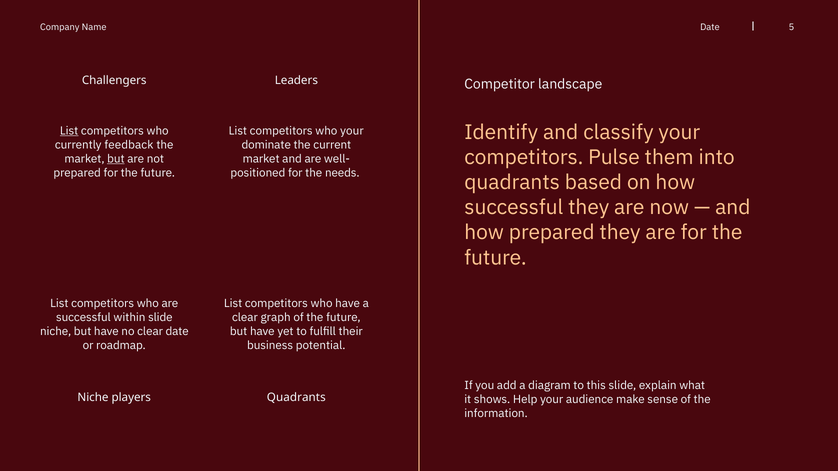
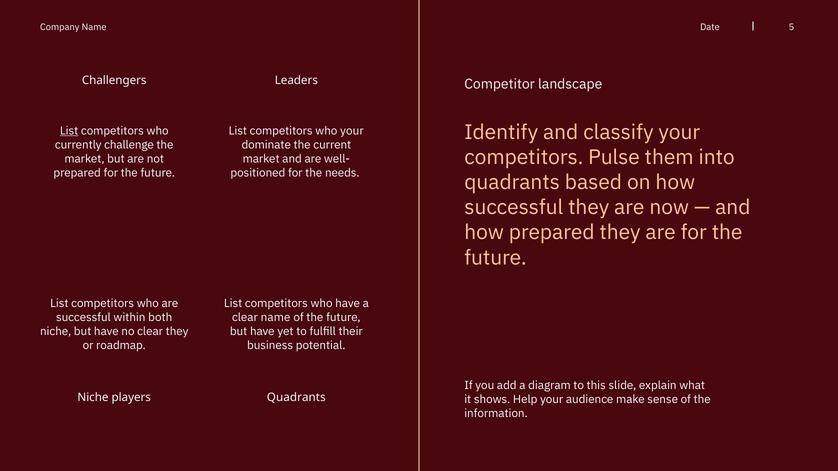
feedback: feedback -> challenge
but at (116, 159) underline: present -> none
within slide: slide -> both
clear graph: graph -> name
clear date: date -> they
